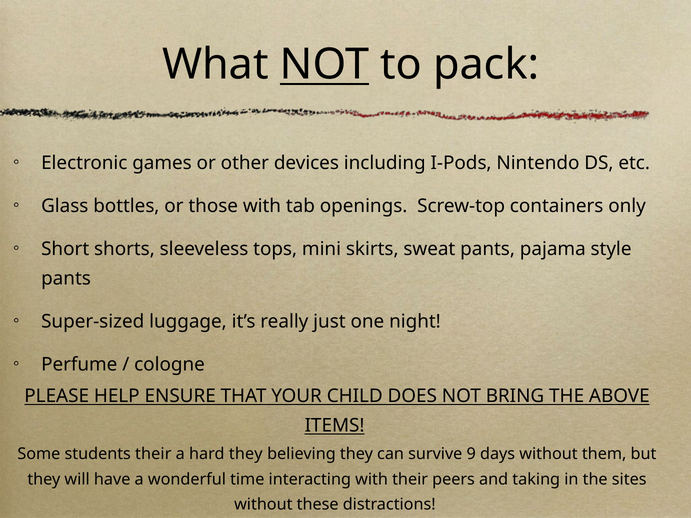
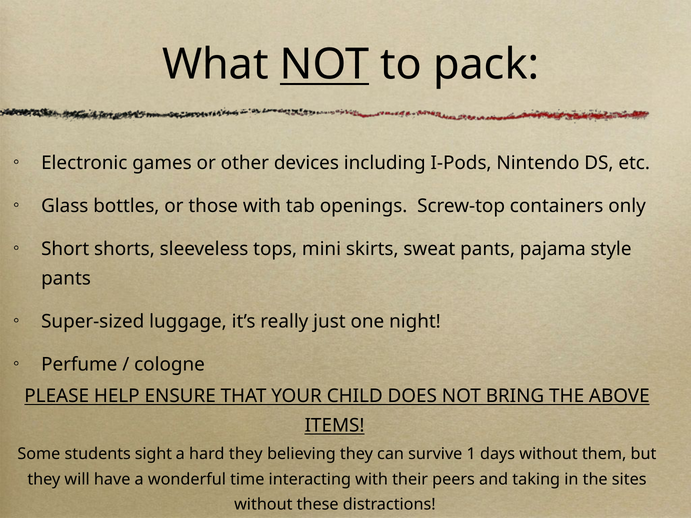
students their: their -> sight
9: 9 -> 1
